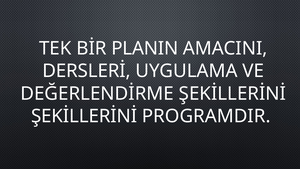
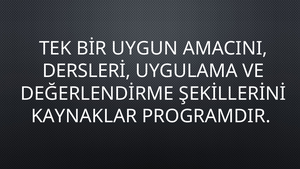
PLANIN: PLANIN -> UYGUN
ŞEKİLLERİNİ at (84, 116): ŞEKİLLERİNİ -> KAYNAKLAR
